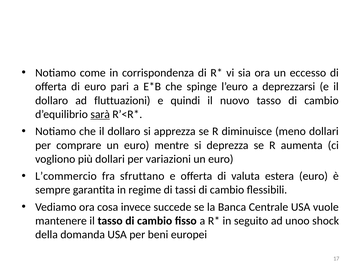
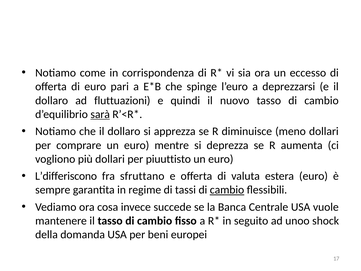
variazioni: variazioni -> piuuttisto
L’commercio: L’commercio -> L’differiscono
cambio at (227, 190) underline: none -> present
